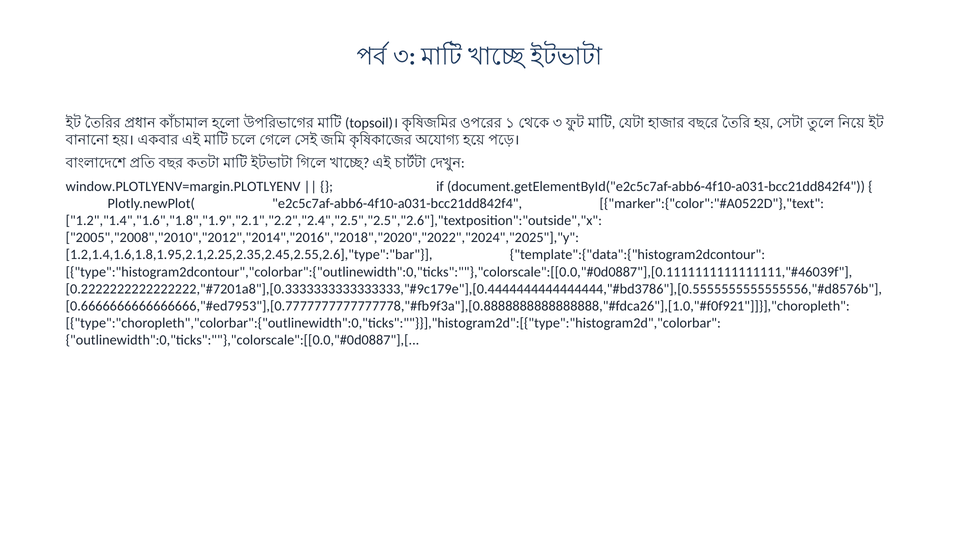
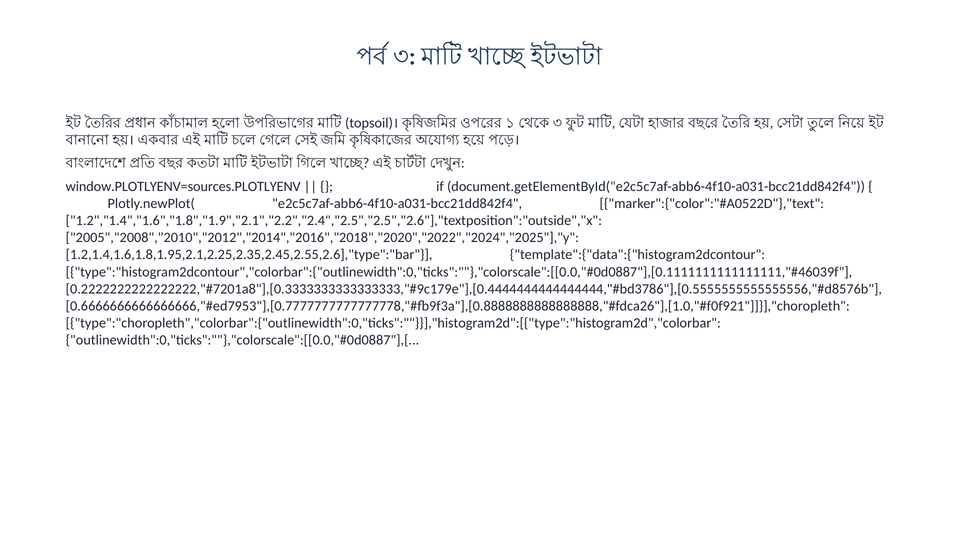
window.PLOTLYENV=margin.PLOTLYENV: window.PLOTLYENV=margin.PLOTLYENV -> window.PLOTLYENV=sources.PLOTLYENV
